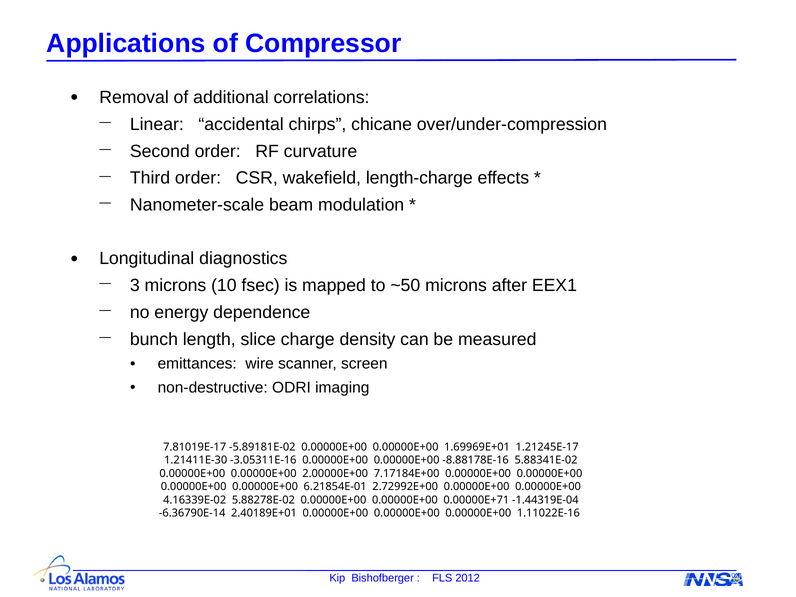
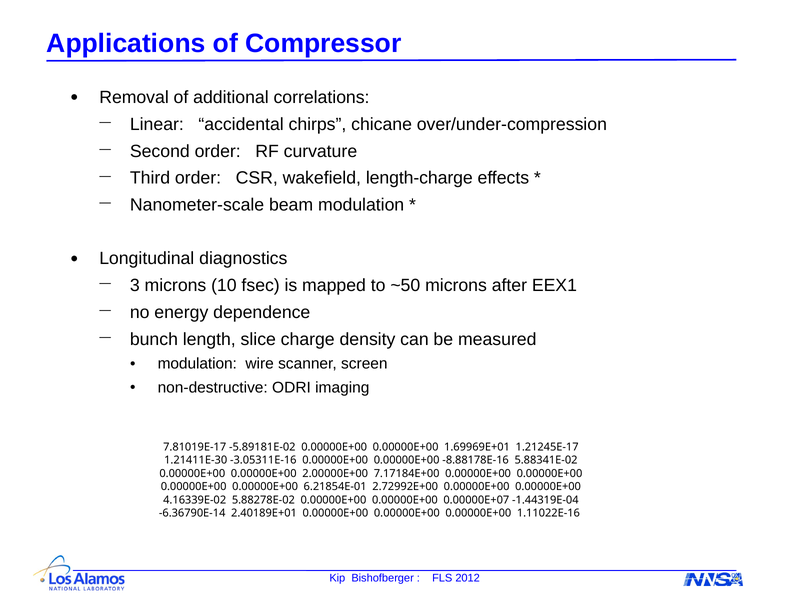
emittances at (197, 364): emittances -> modulation
0.00000E+71: 0.00000E+71 -> 0.00000E+07
